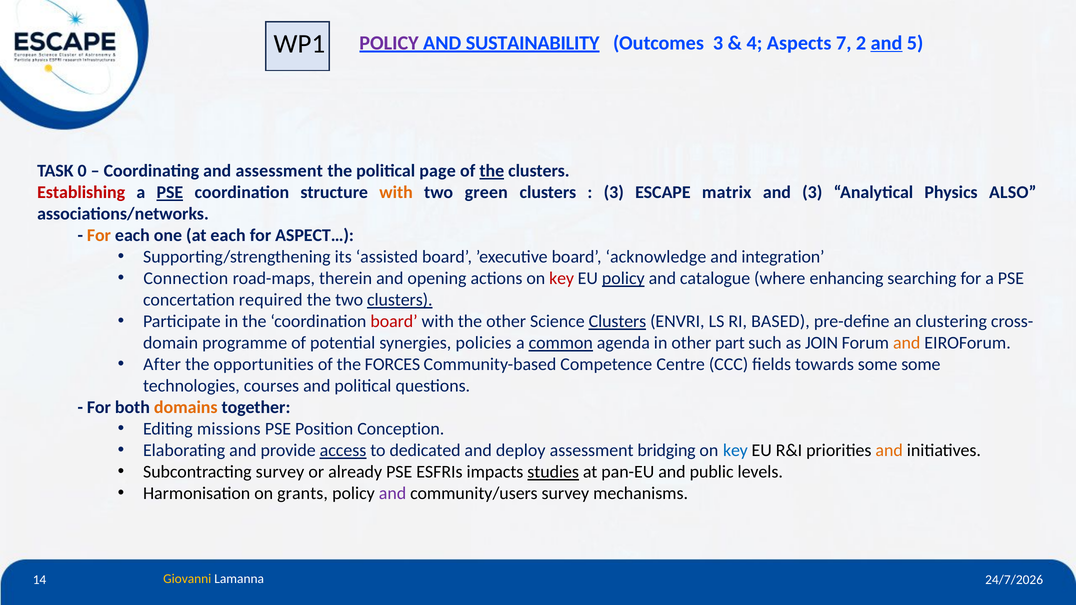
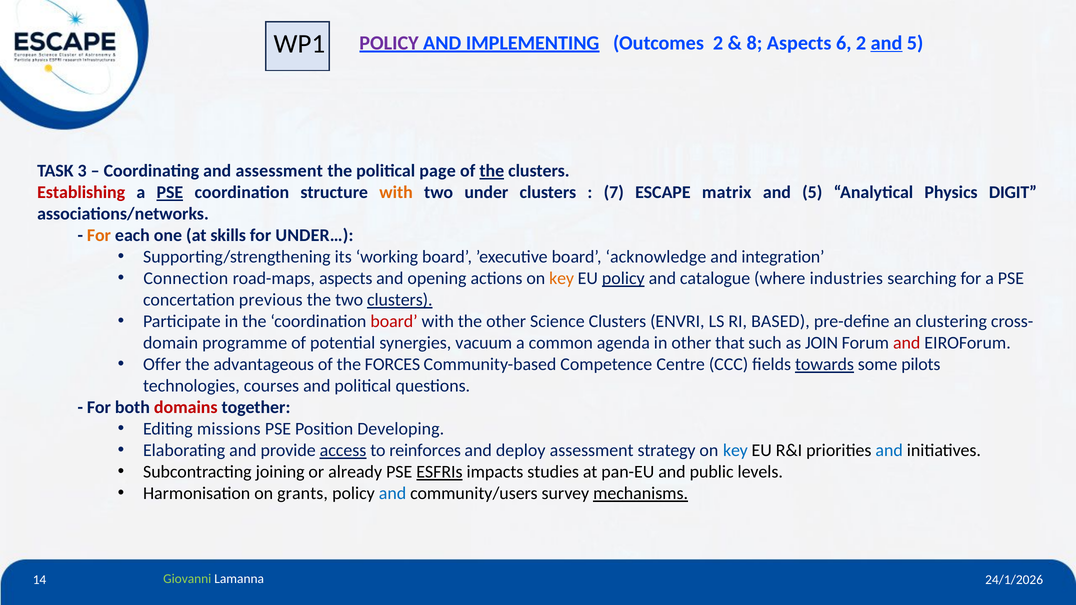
SUSTAINABILITY: SUSTAINABILITY -> IMPLEMENTING
Outcomes 3: 3 -> 2
4: 4 -> 8
7: 7 -> 6
0: 0 -> 3
green: green -> under
3 at (614, 193): 3 -> 7
3 at (812, 193): 3 -> 5
ALSO: ALSO -> DIGIT
at each: each -> skills
ASPECT…: ASPECT… -> UNDER…
assisted: assisted -> working
road-maps therein: therein -> aspects
key at (562, 279) colour: red -> orange
enhancing: enhancing -> industries
required: required -> previous
Clusters at (617, 322) underline: present -> none
policies: policies -> vacuum
common underline: present -> none
part: part -> that
and at (907, 343) colour: orange -> red
After: After -> Offer
opportunities: opportunities -> advantageous
towards underline: none -> present
some some: some -> pilots
domains colour: orange -> red
Conception: Conception -> Developing
dedicated: dedicated -> reinforces
bridging: bridging -> strategy
and at (889, 451) colour: orange -> blue
Subcontracting survey: survey -> joining
ESFRIs underline: none -> present
studies underline: present -> none
and at (392, 494) colour: purple -> blue
mechanisms underline: none -> present
Giovanni colour: yellow -> light green
24/7/2026: 24/7/2026 -> 24/1/2026
